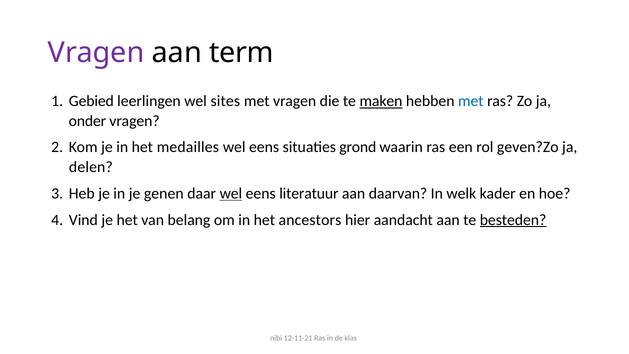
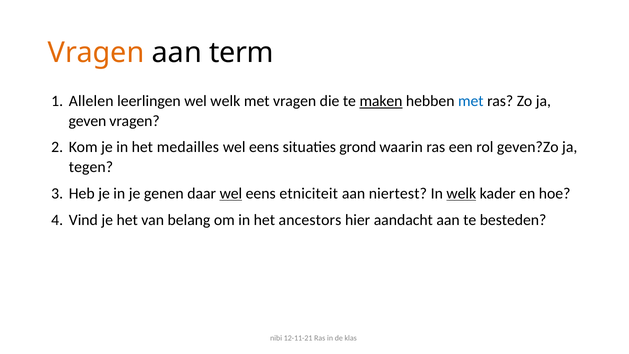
Vragen at (96, 53) colour: purple -> orange
Gebied: Gebied -> Allelen
wel sites: sites -> welk
onder: onder -> geven
delen: delen -> tegen
literatuur: literatuur -> etniciteit
daarvan: daarvan -> niertest
welk at (461, 193) underline: none -> present
besteden underline: present -> none
